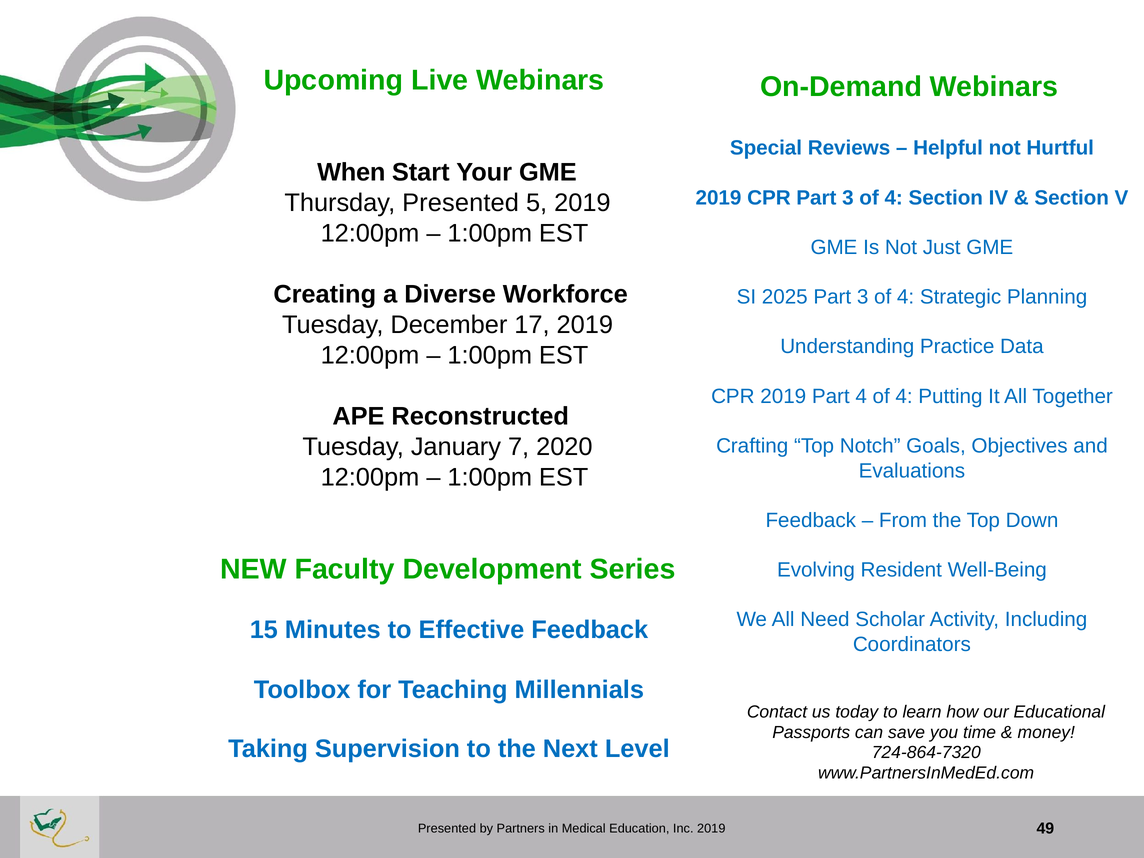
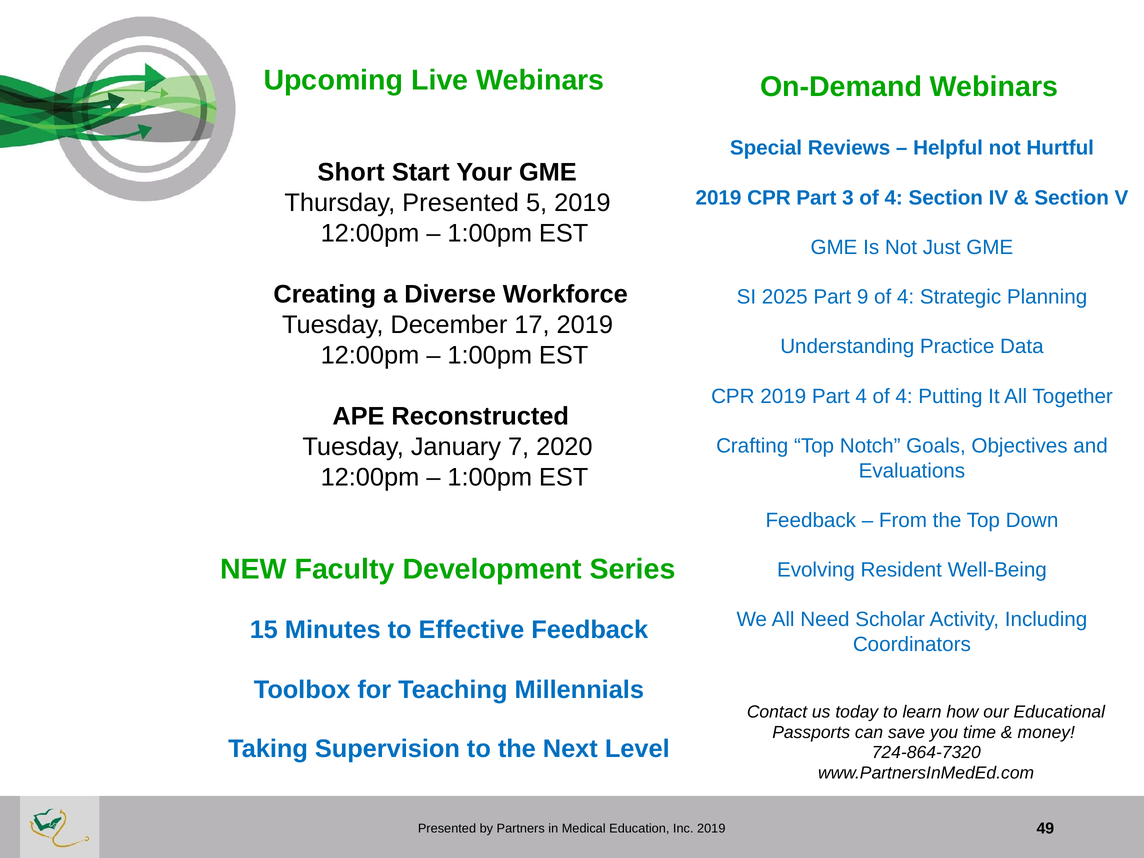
When: When -> Short
2025 Part 3: 3 -> 9
